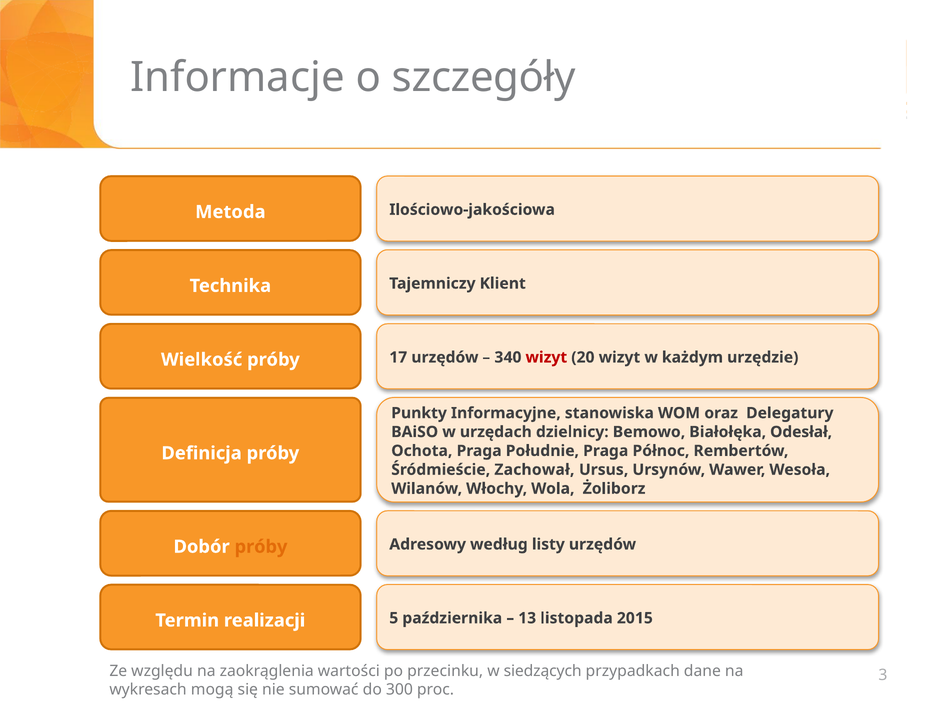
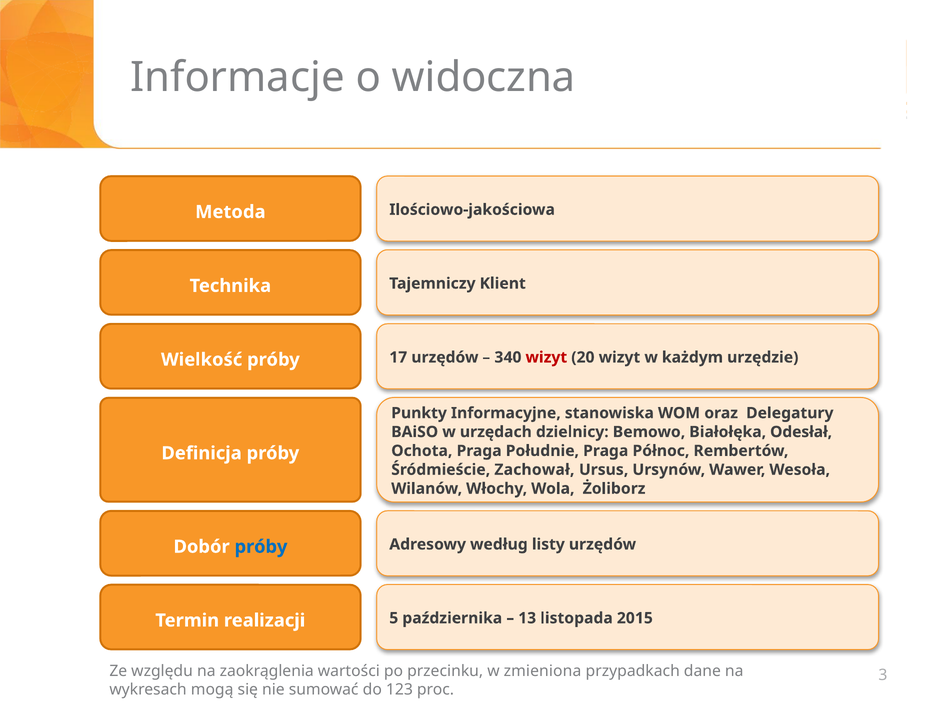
szczegóły: szczegóły -> widoczna
próby at (261, 547) colour: orange -> blue
siedzących: siedzących -> zmieniona
300: 300 -> 123
